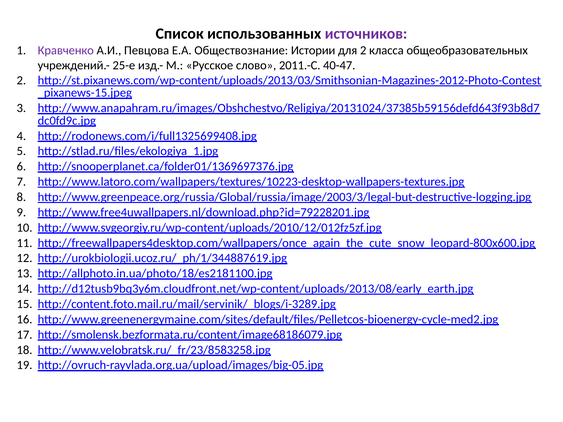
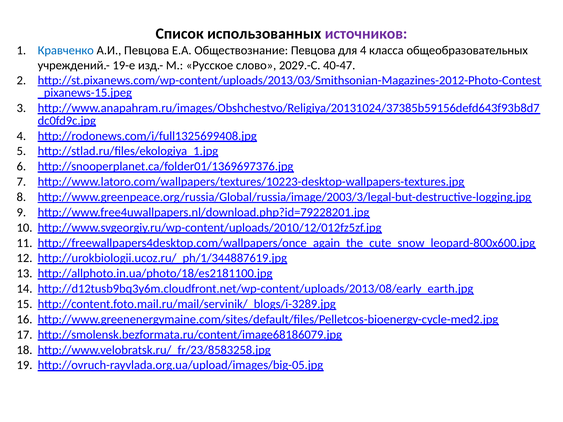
Кравченко colour: purple -> blue
Обществознание Истории: Истории -> Певцова
для 2: 2 -> 4
25-е: 25-е -> 19-е
2011.-С: 2011.-С -> 2029.-С
